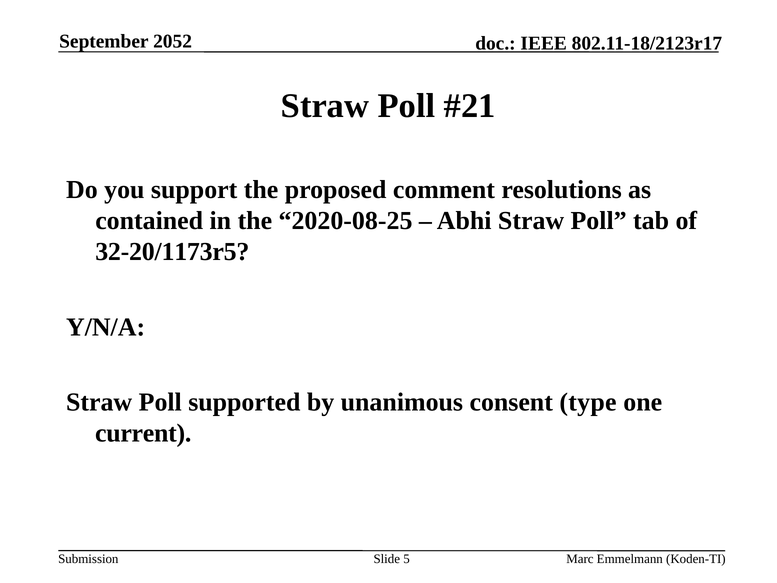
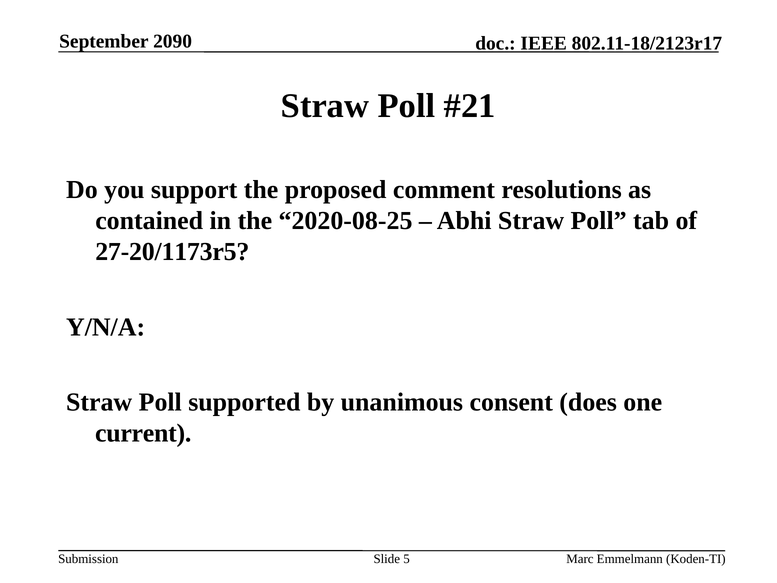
2052: 2052 -> 2090
32-20/1173r5: 32-20/1173r5 -> 27-20/1173r5
type: type -> does
